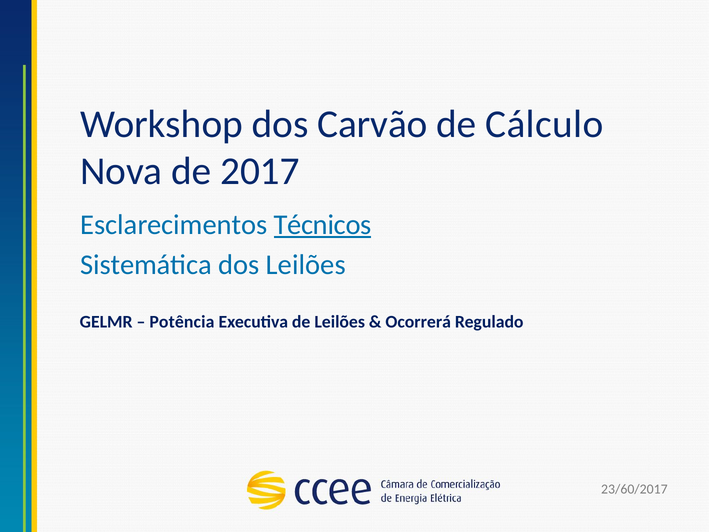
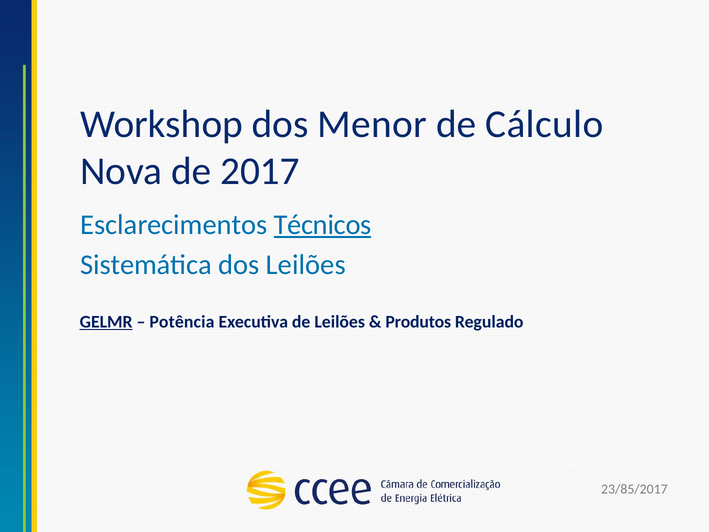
Carvão: Carvão -> Menor
GELMR underline: none -> present
Ocorrerá: Ocorrerá -> Produtos
23/60/2017: 23/60/2017 -> 23/85/2017
